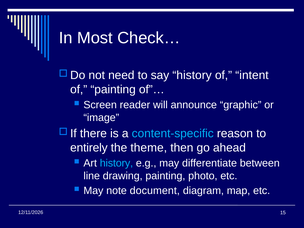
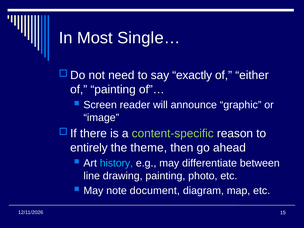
Check…: Check… -> Single…
say history: history -> exactly
intent: intent -> either
content-specific colour: light blue -> light green
